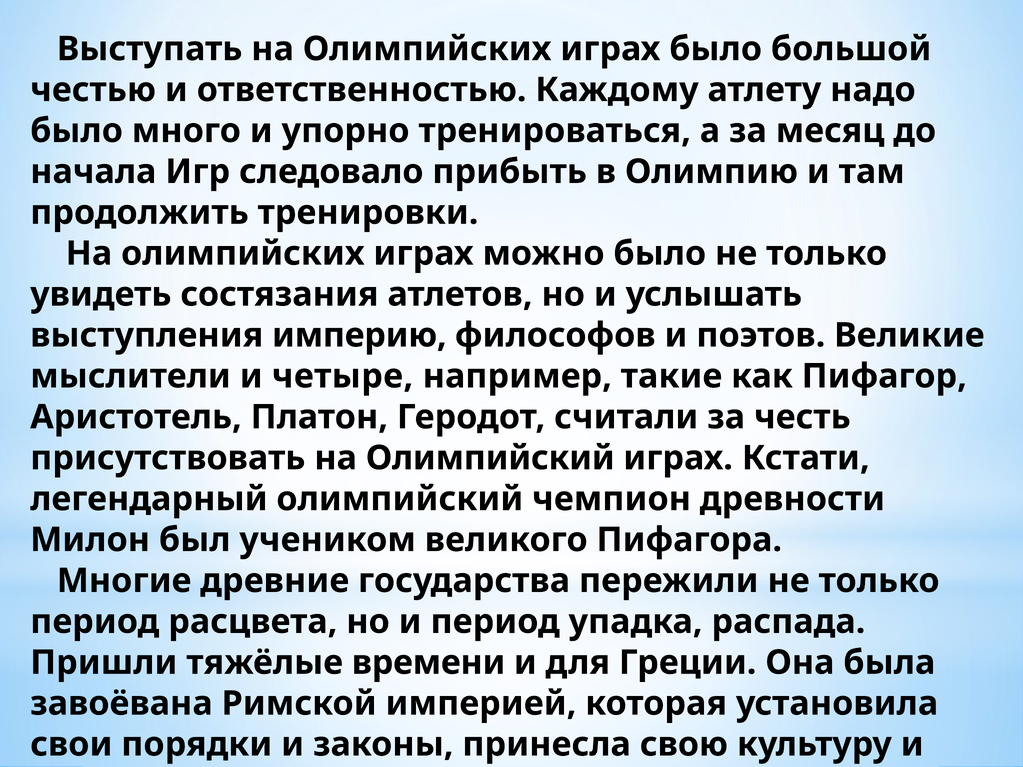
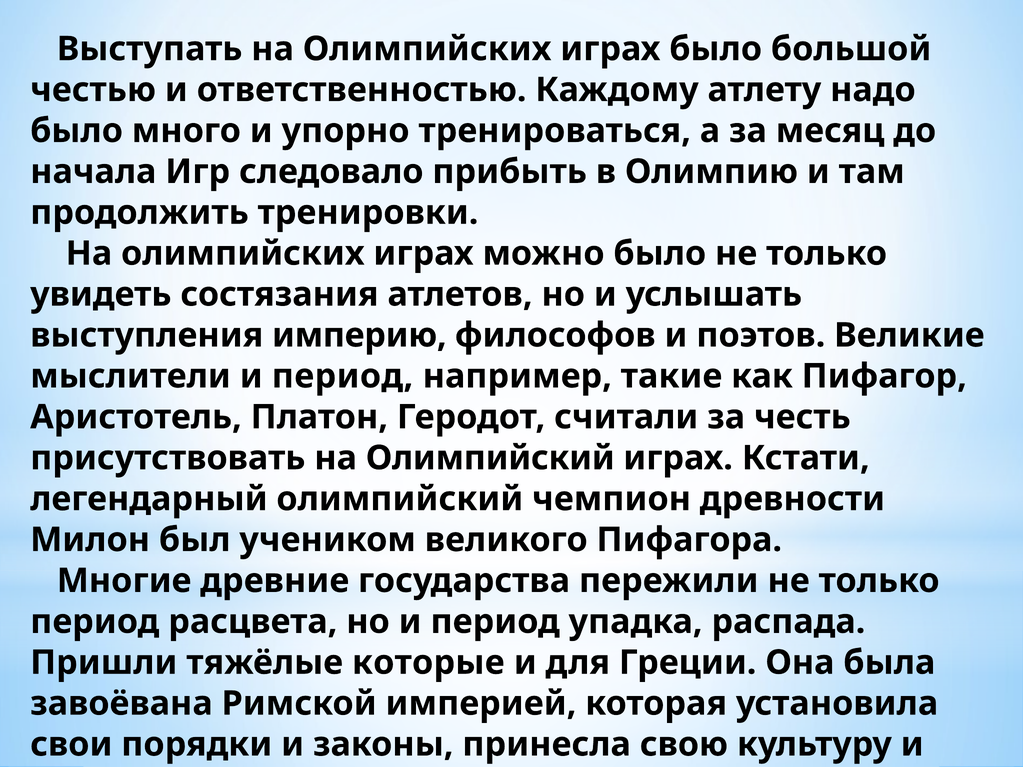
мыслители и четыре: четыре -> период
времени: времени -> которые
